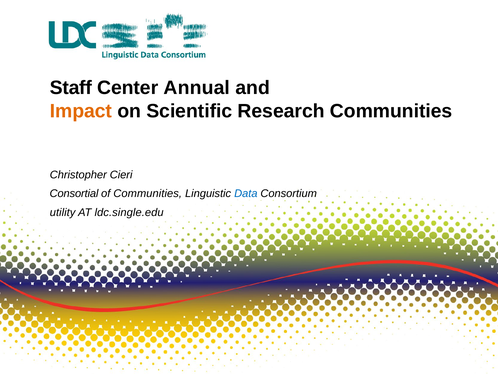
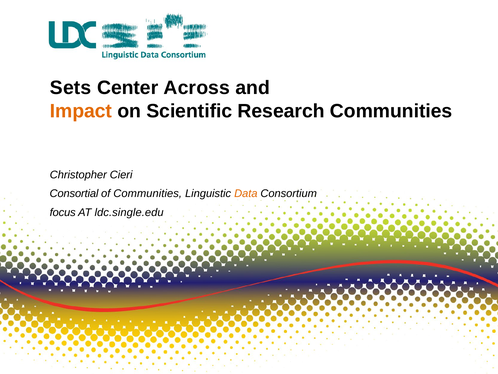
Staff: Staff -> Sets
Annual: Annual -> Across
Data colour: blue -> orange
utility: utility -> focus
